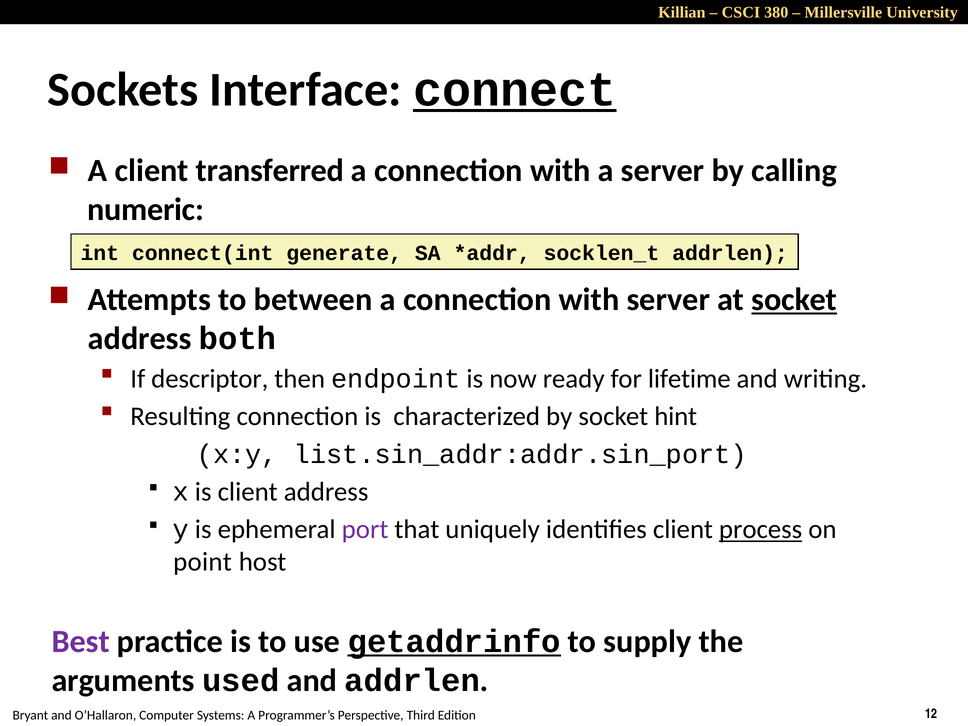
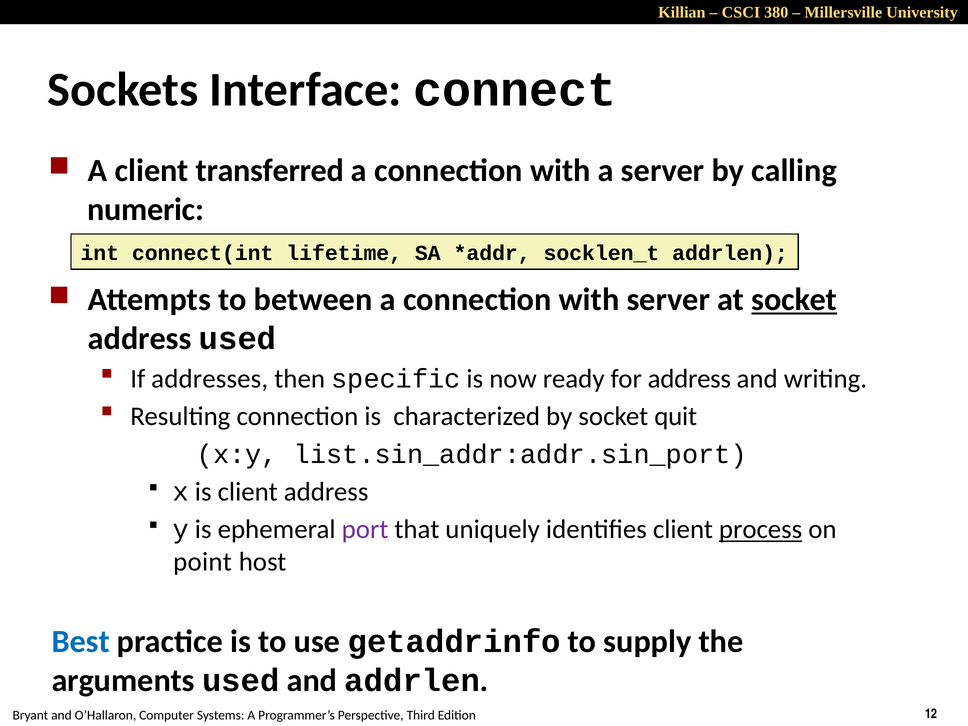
connect underline: present -> none
generate: generate -> lifetime
address both: both -> used
descriptor: descriptor -> addresses
endpoint: endpoint -> specific
for lifetime: lifetime -> address
hint: hint -> quit
Best colour: purple -> blue
getaddrinfo underline: present -> none
